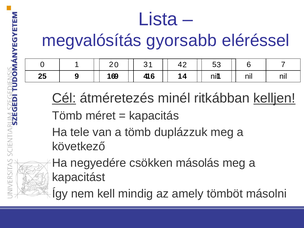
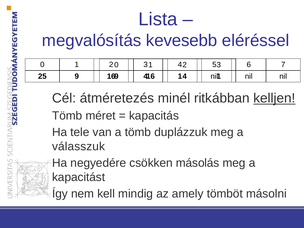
gyorsabb: gyorsabb -> kevesebb
Cél underline: present -> none
következő: következő -> válasszuk
